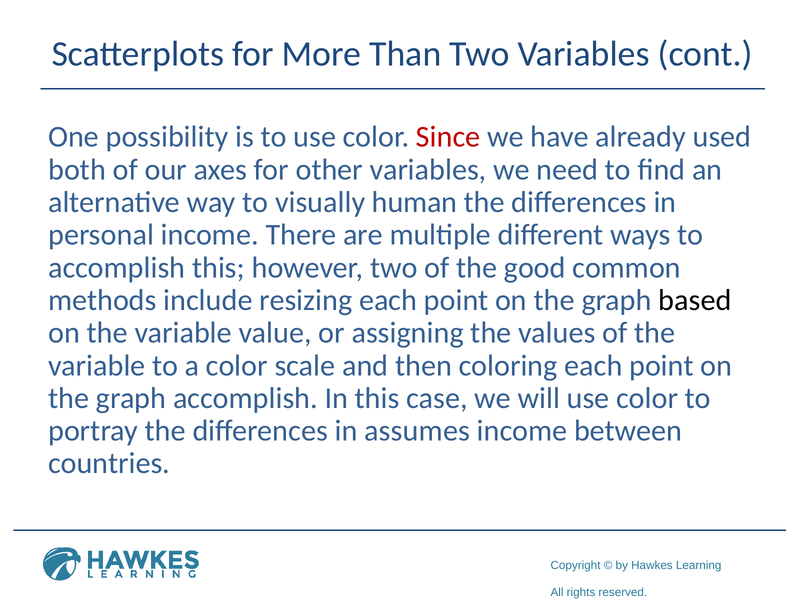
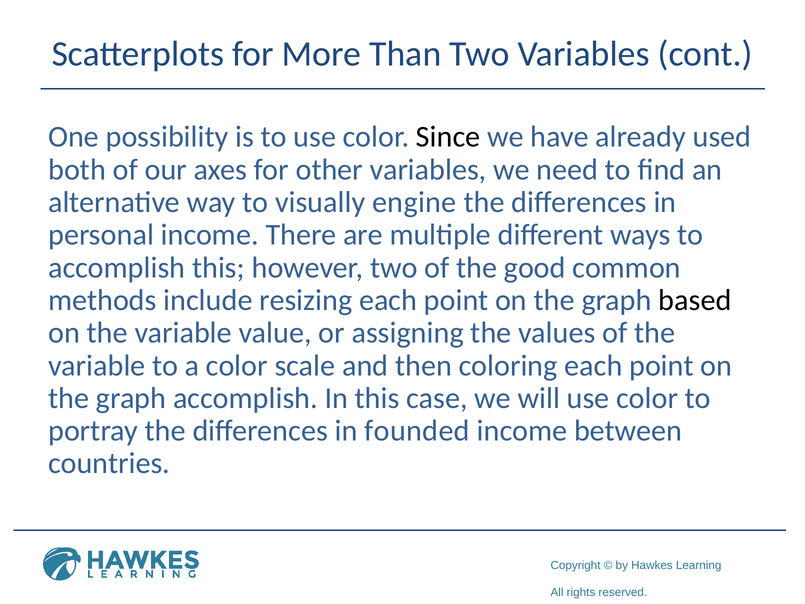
Since colour: red -> black
human: human -> engine
assumes: assumes -> founded
